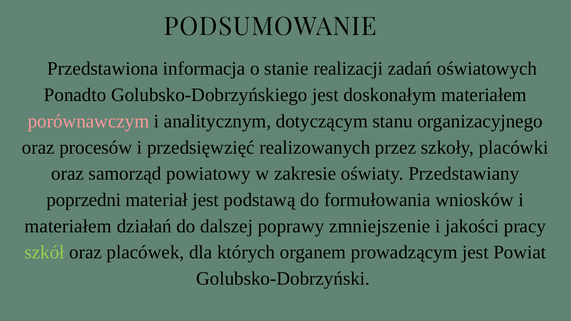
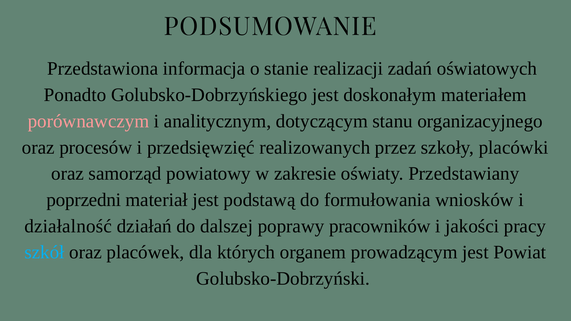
materiałem at (68, 226): materiałem -> działalność
zmniejszenie: zmniejszenie -> pracowników
szkół colour: light green -> light blue
